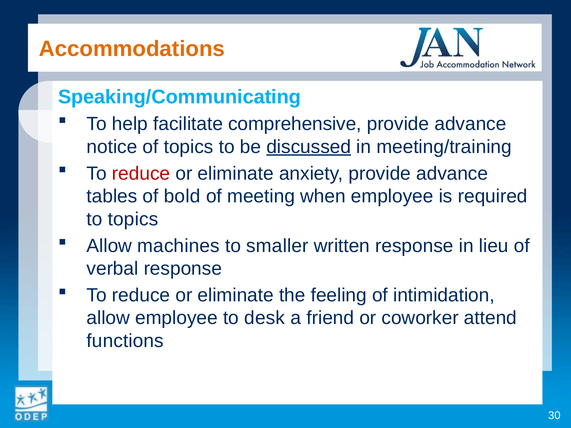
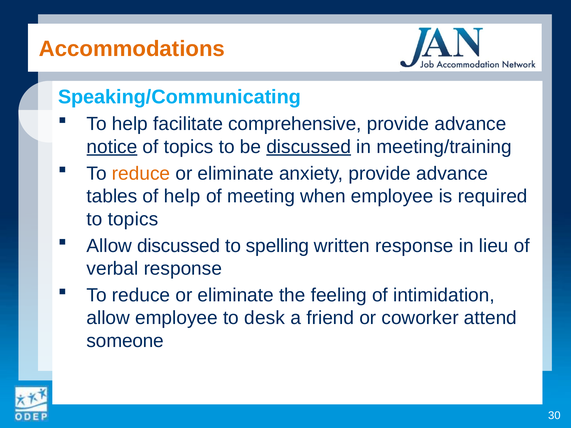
notice underline: none -> present
reduce at (141, 174) colour: red -> orange
of bold: bold -> help
Allow machines: machines -> discussed
smaller: smaller -> spelling
functions: functions -> someone
